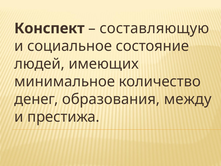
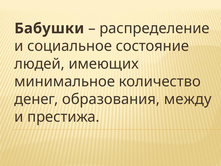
Конспект: Конспект -> Бабушки
составляющую: составляющую -> распределение
